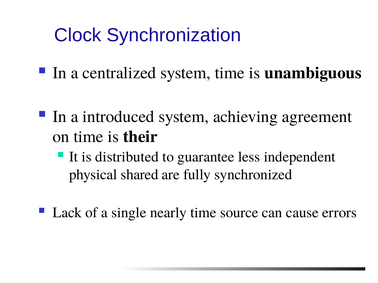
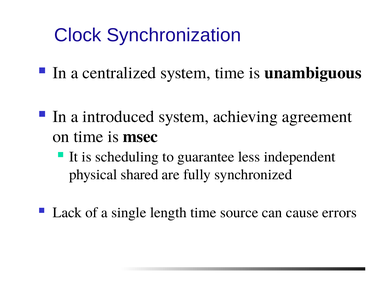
their: their -> msec
distributed: distributed -> scheduling
nearly: nearly -> length
